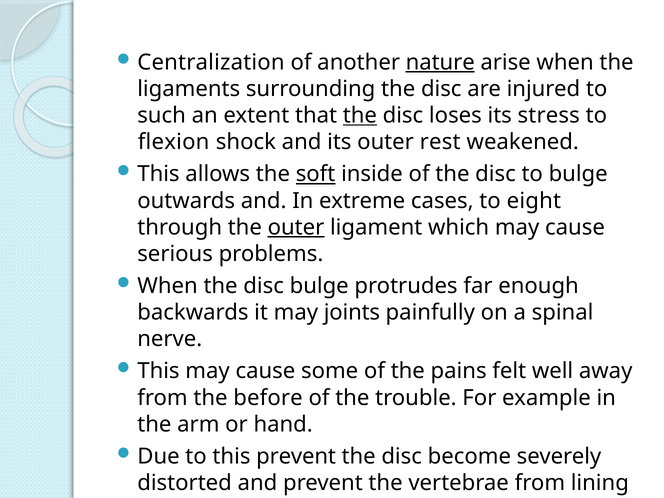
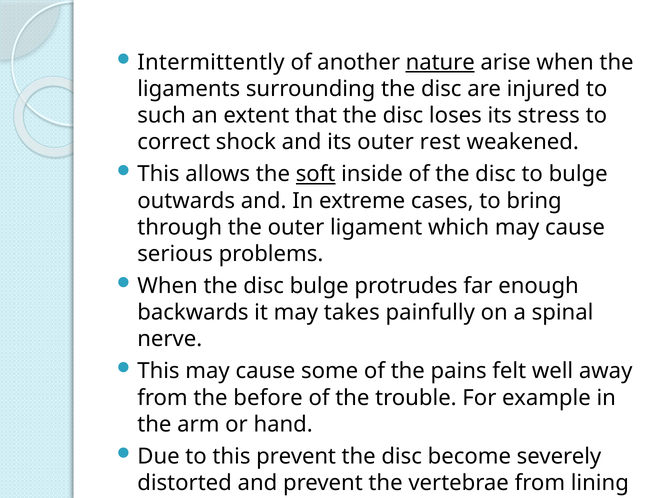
Centralization: Centralization -> Intermittently
the at (360, 115) underline: present -> none
flexion: flexion -> correct
eight: eight -> bring
outer at (296, 227) underline: present -> none
joints: joints -> takes
